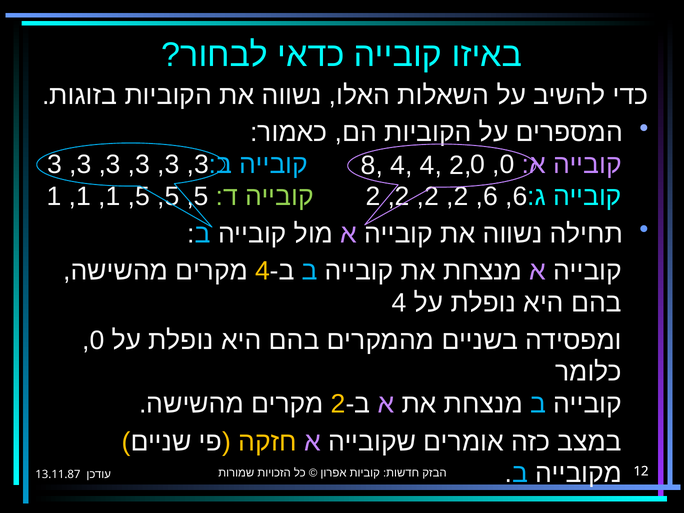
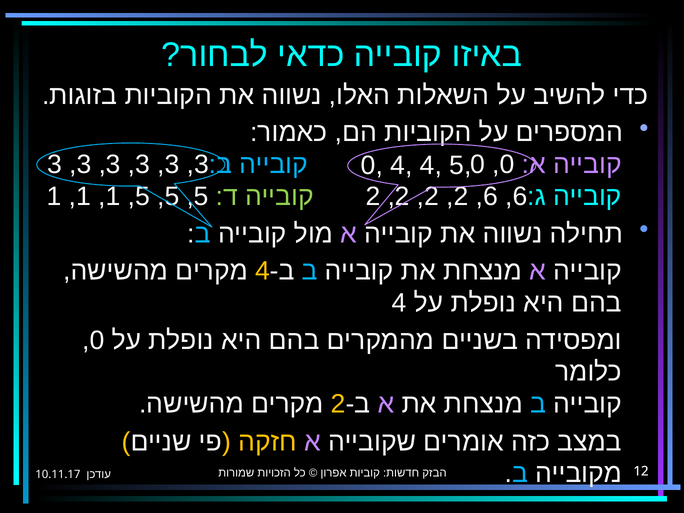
8 at (372, 165): 8 -> 0
4 2: 2 -> 5
13.11.87: 13.11.87 -> 10.11.17
